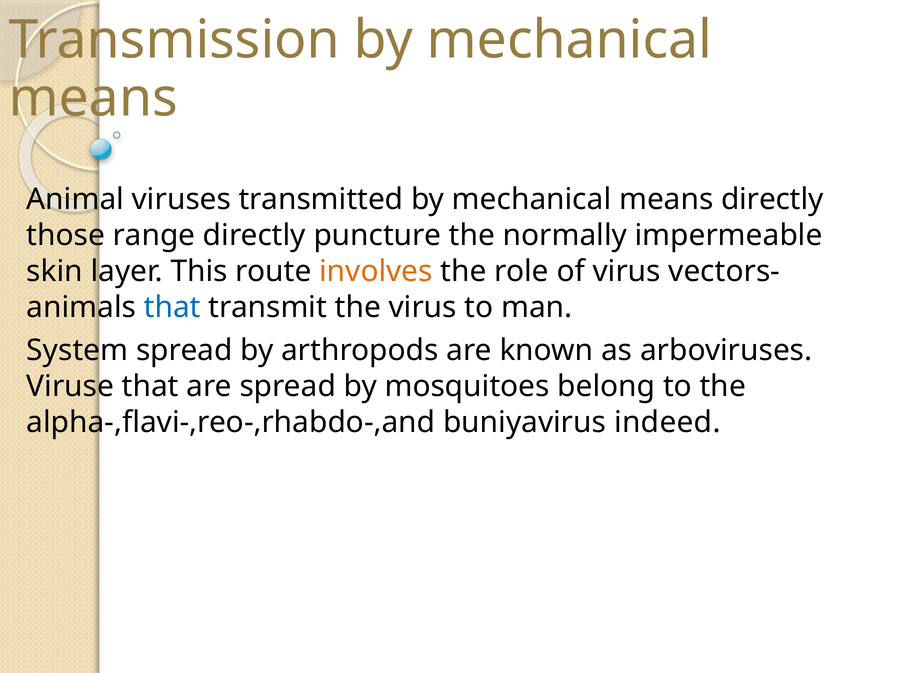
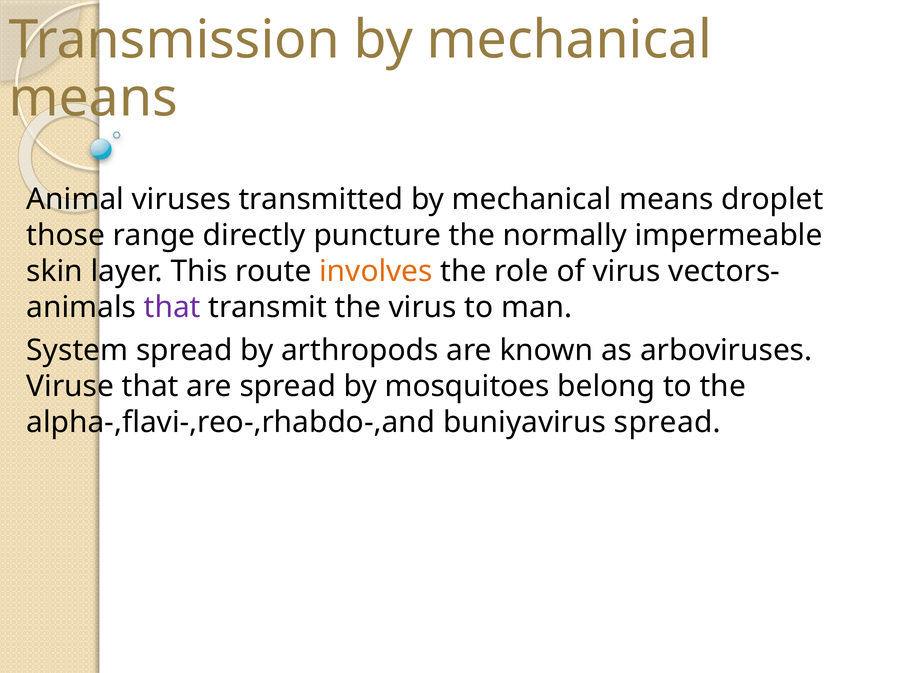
means directly: directly -> droplet
that at (172, 307) colour: blue -> purple
buniyavirus indeed: indeed -> spread
